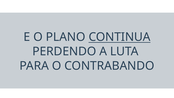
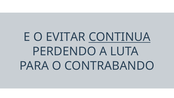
PLANO: PLANO -> EVITAR
